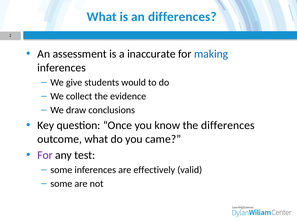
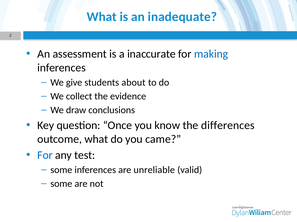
an differences: differences -> inadequate
would: would -> about
For at (45, 156) colour: purple -> blue
effectively: effectively -> unreliable
